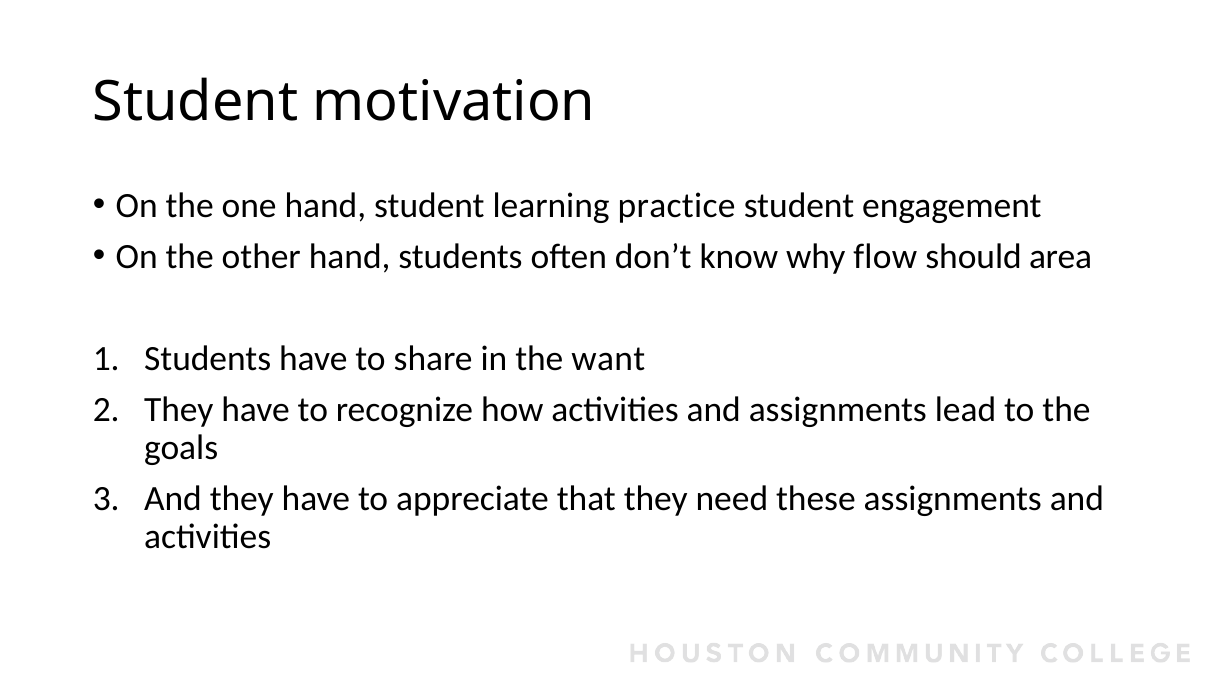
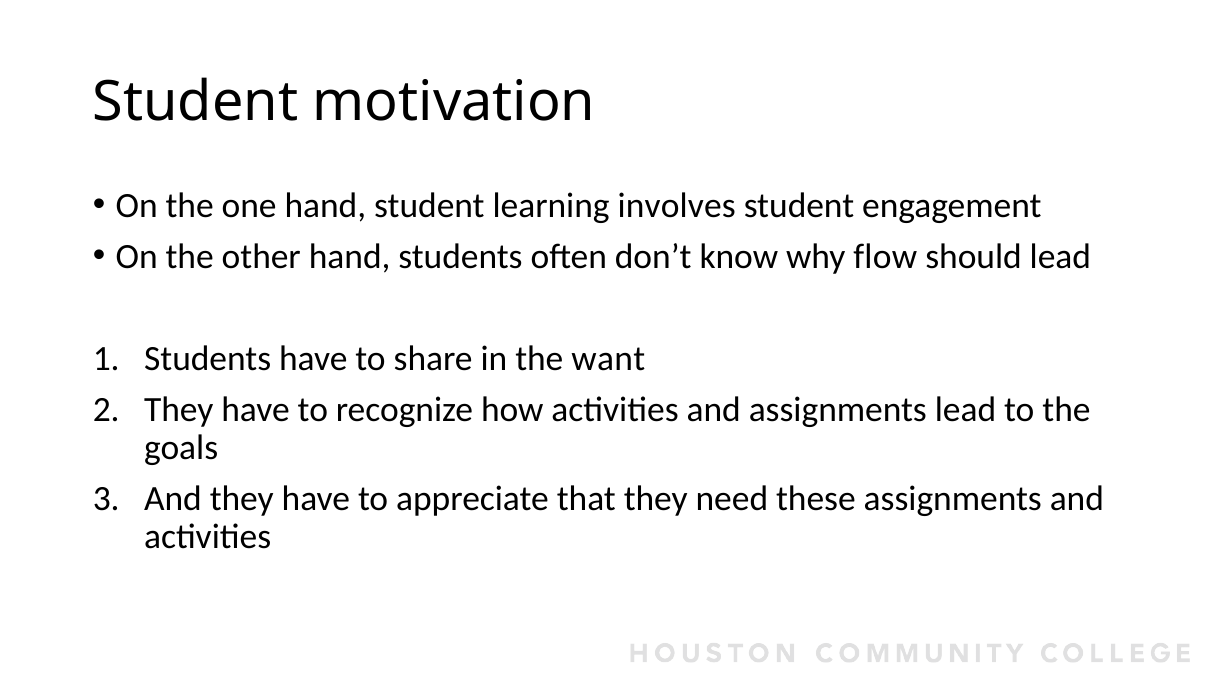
practice: practice -> involves
should area: area -> lead
